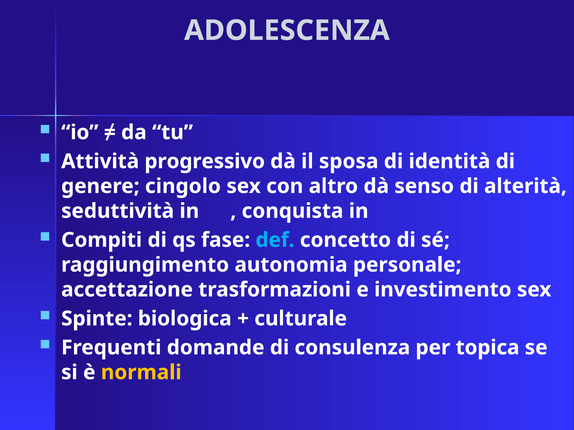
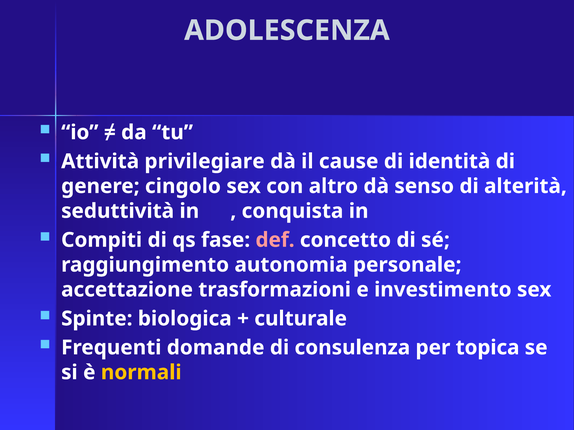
progressivo: progressivo -> privilegiare
sposa: sposa -> cause
def colour: light blue -> pink
